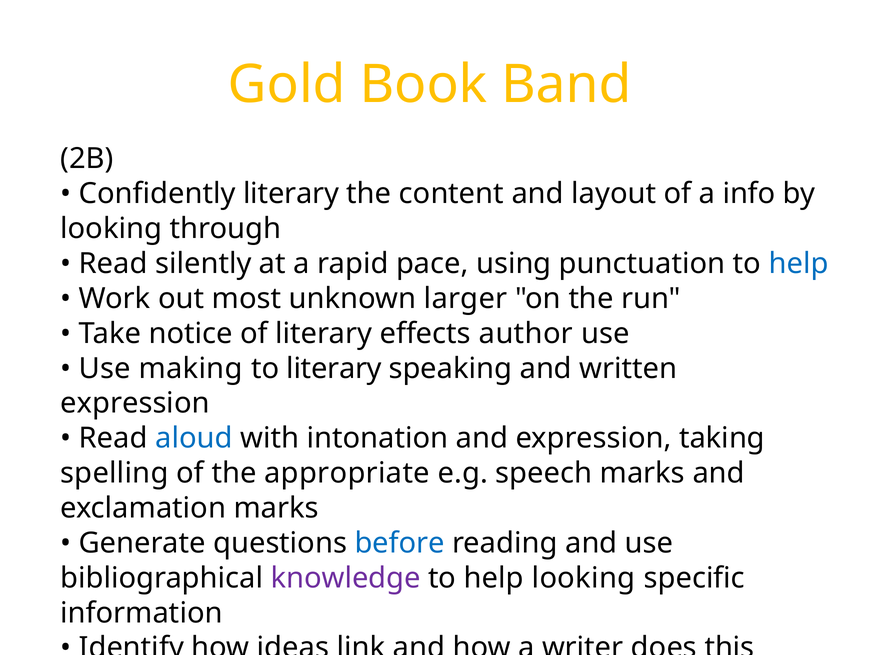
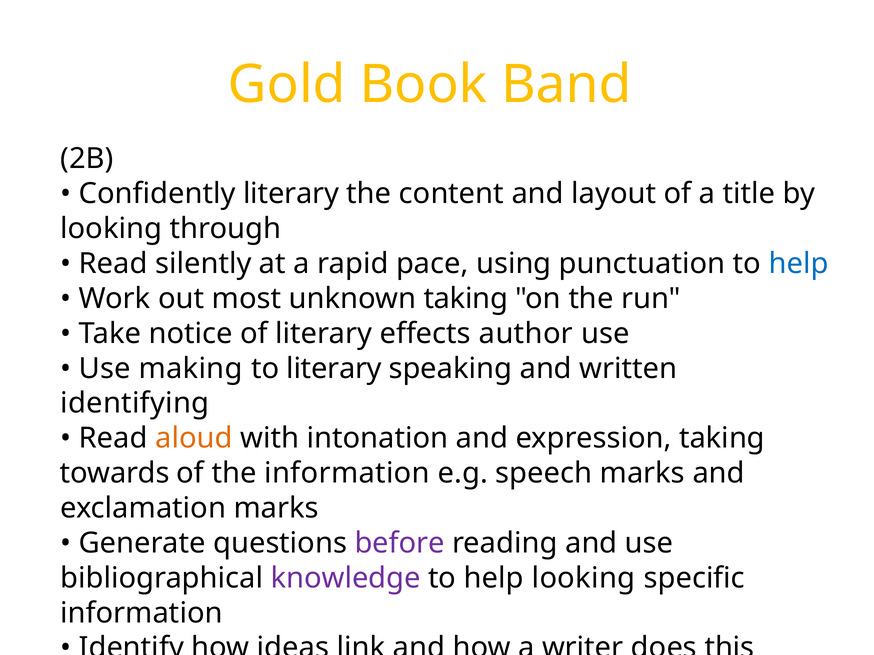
info: info -> title
unknown larger: larger -> taking
expression at (135, 404): expression -> identifying
aloud colour: blue -> orange
spelling: spelling -> towards
the appropriate: appropriate -> information
before colour: blue -> purple
